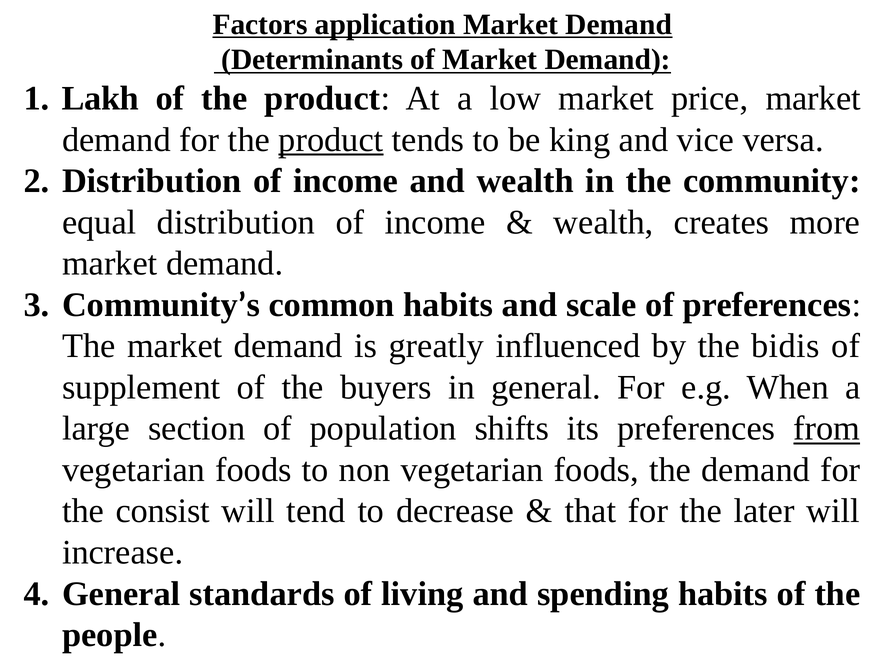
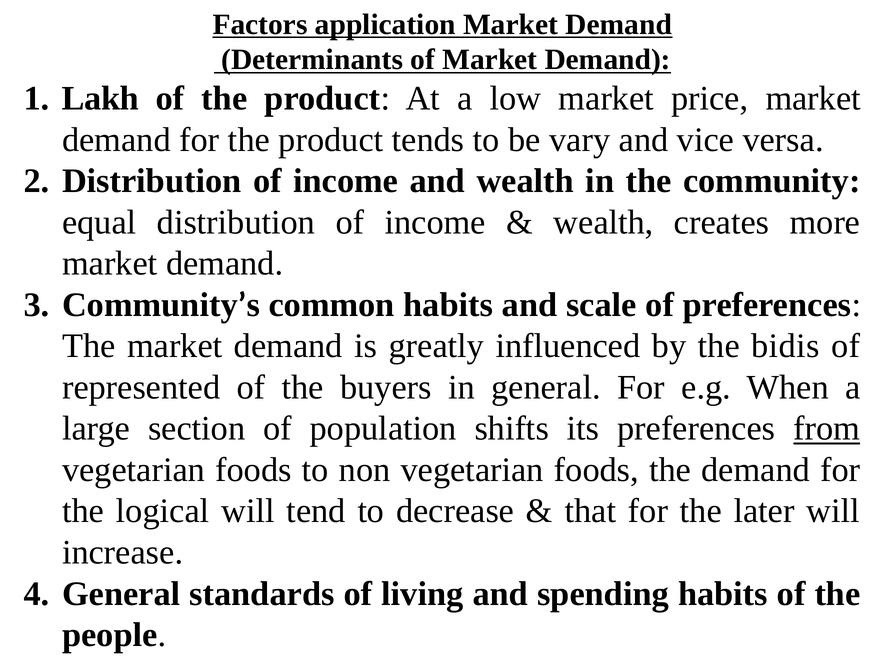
product at (331, 140) underline: present -> none
king: king -> vary
supplement: supplement -> represented
consist: consist -> logical
